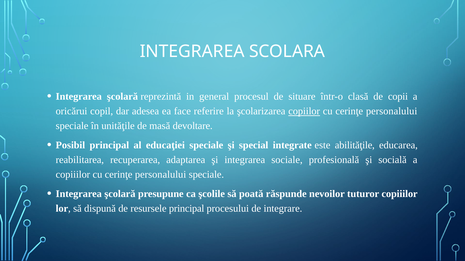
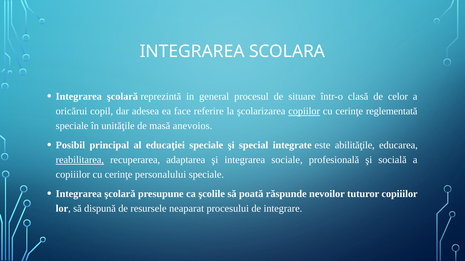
copii: copii -> celor
personalului at (392, 111): personalului -> reglementată
devoltare: devoltare -> anevoios
reabilitarea underline: none -> present
resursele principal: principal -> neaparat
